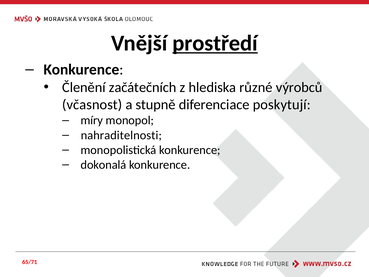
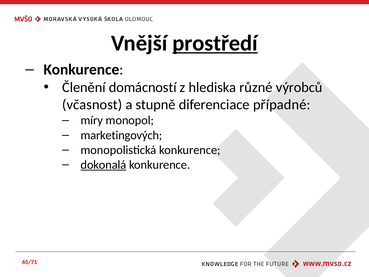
začátečních: začátečních -> domácností
poskytují: poskytují -> případné
nahraditelnosti: nahraditelnosti -> marketingových
dokonalá underline: none -> present
